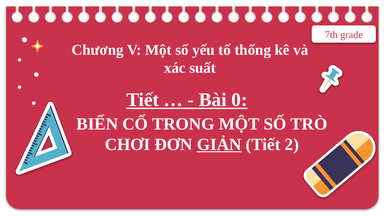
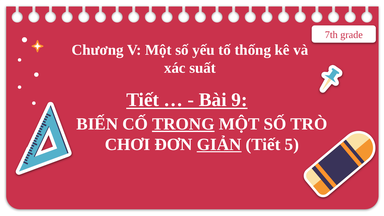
0: 0 -> 9
TRONG underline: none -> present
2: 2 -> 5
